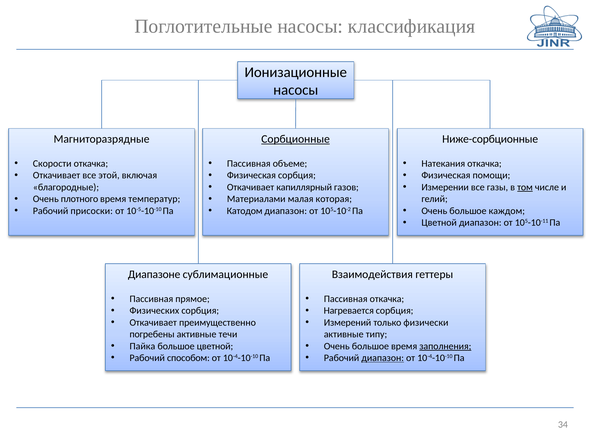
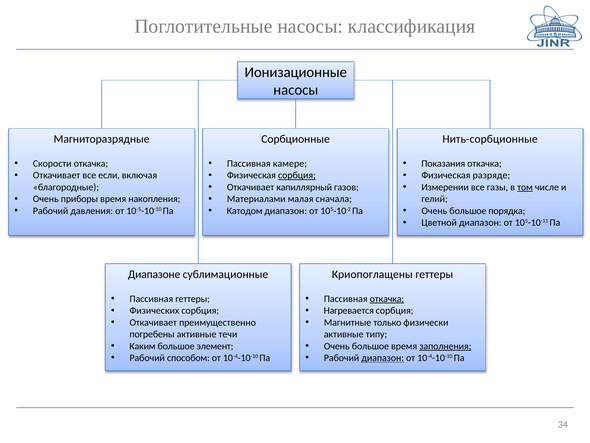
Сорбционные underline: present -> none
Ниже-сорбционные: Ниже-сорбционные -> Нить-сорбционные
объеме: объеме -> камере
Натекания: Натекания -> Показания
этой: этой -> если
сорбция at (297, 175) underline: none -> present
помощи: помощи -> разряде
плотного: плотного -> приборы
температур: температур -> накопления
которая: которая -> сначала
присоски: присоски -> давления
каждом: каждом -> порядка
Взаимодействия: Взаимодействия -> Криопоглащены
Пассивная прямое: прямое -> геттеры
откачка at (387, 299) underline: none -> present
Измерений: Измерений -> Магнитные
Пайка: Пайка -> Каким
большое цветной: цветной -> элемент
